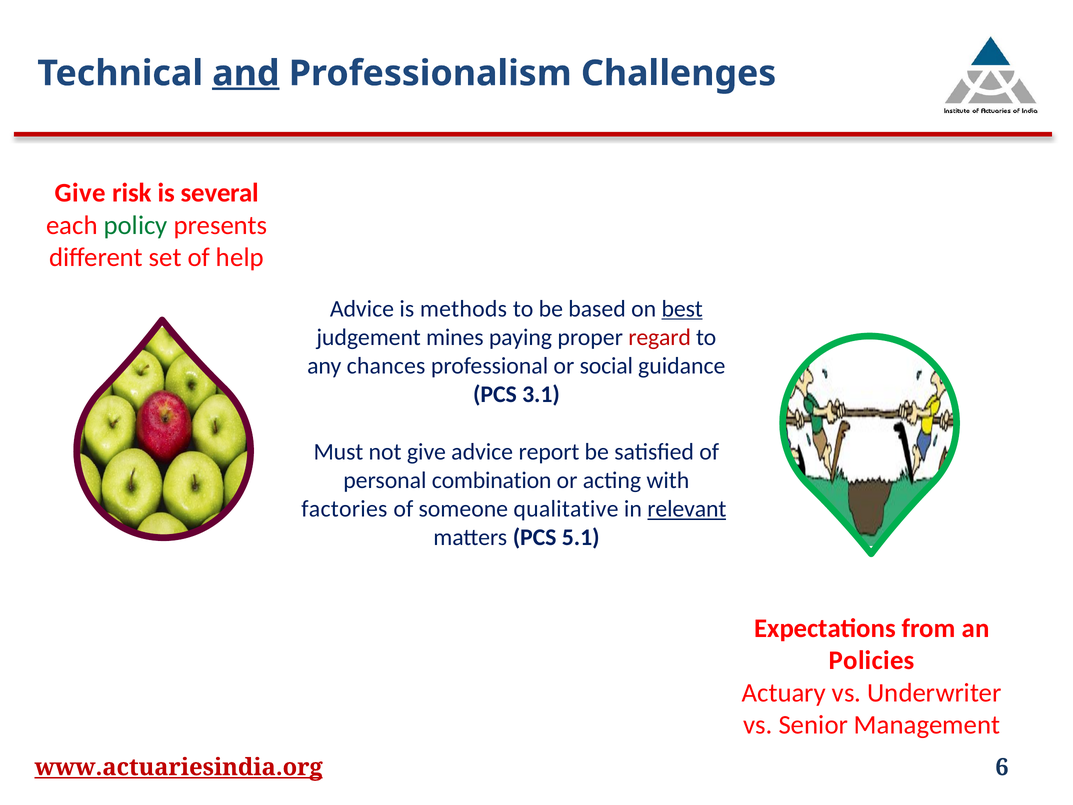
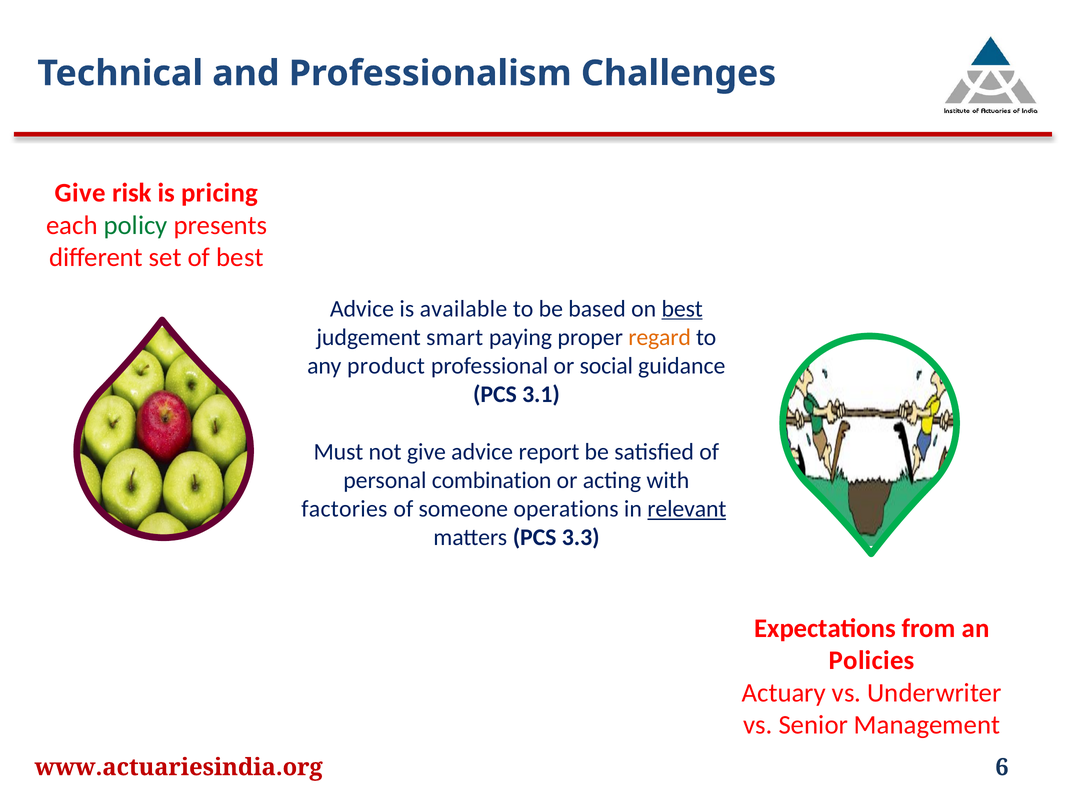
and underline: present -> none
several: several -> pricing
of help: help -> best
methods: methods -> available
mines: mines -> smart
regard colour: red -> orange
chances: chances -> product
qualitative: qualitative -> operations
5.1: 5.1 -> 3.3
www.actuariesindia.org underline: present -> none
